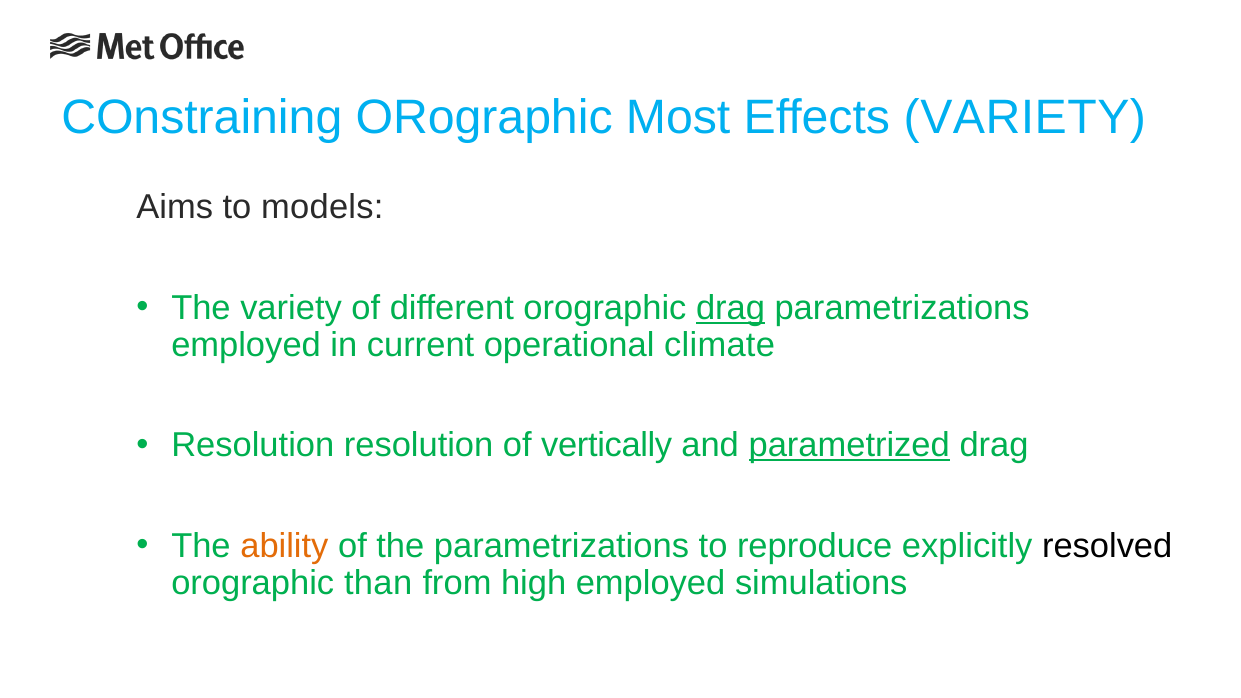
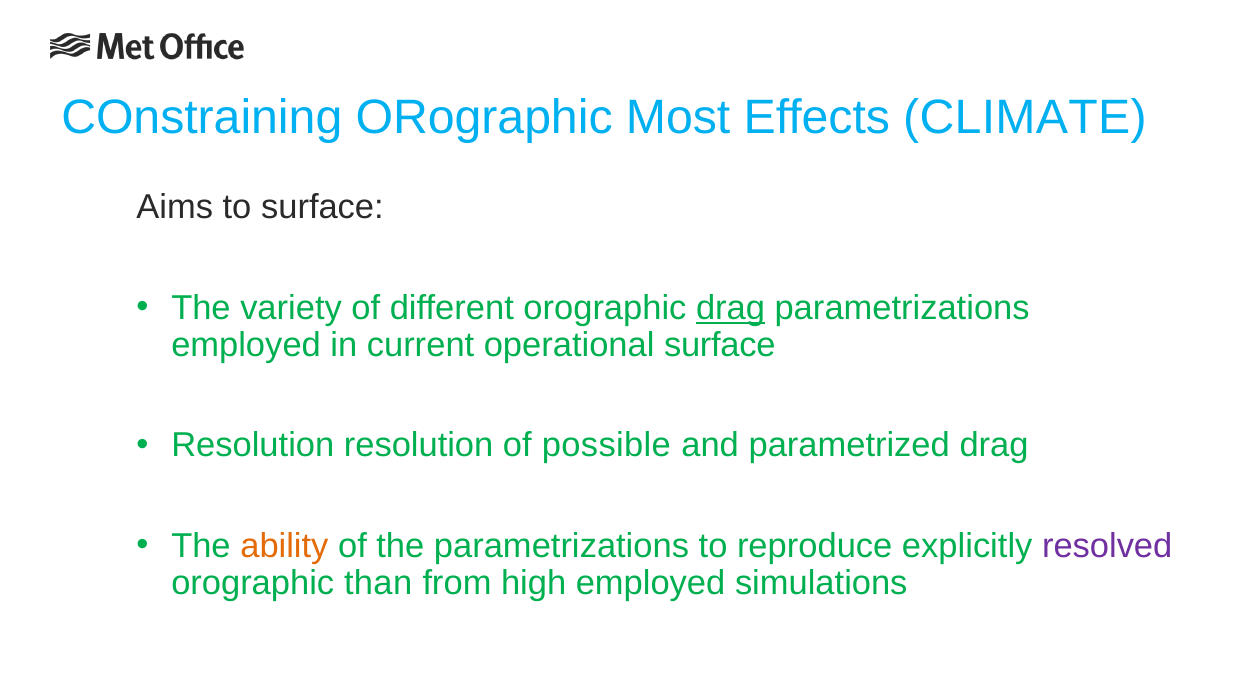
Effects VARIETY: VARIETY -> CLIMATE
to models: models -> surface
operational climate: climate -> surface
vertically: vertically -> possible
parametrized underline: present -> none
resolved colour: black -> purple
